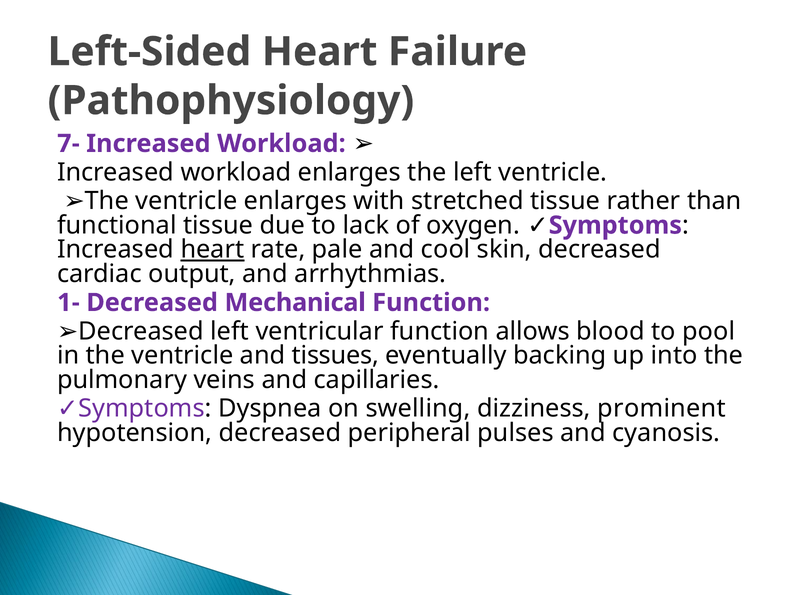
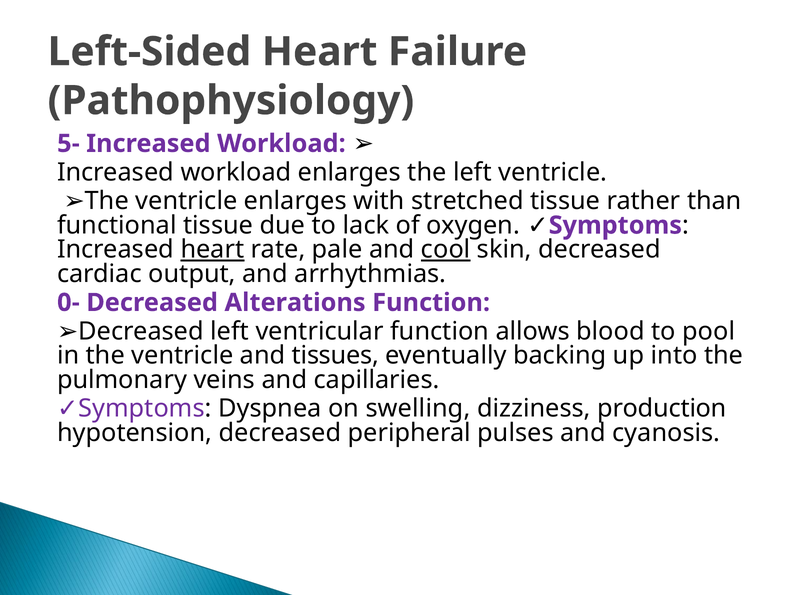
7-: 7- -> 5-
cool underline: none -> present
1-: 1- -> 0-
Mechanical: Mechanical -> Alterations
prominent: prominent -> production
